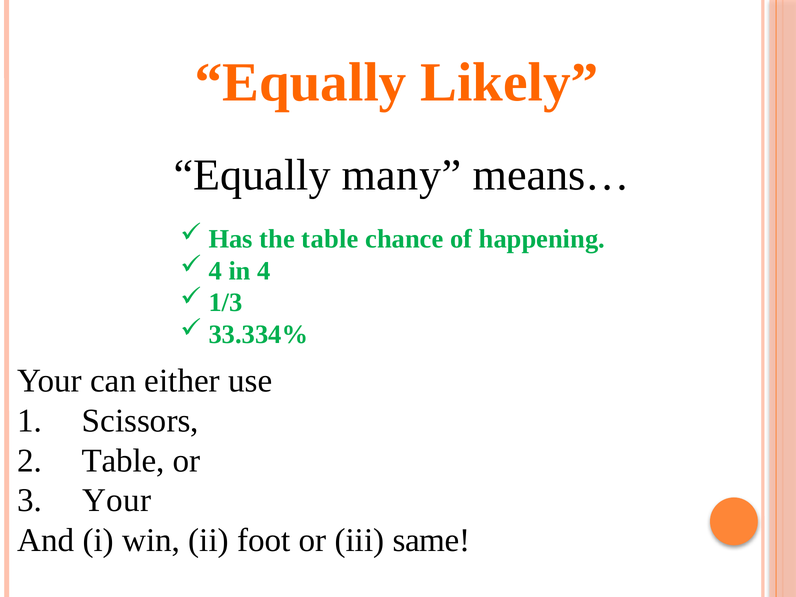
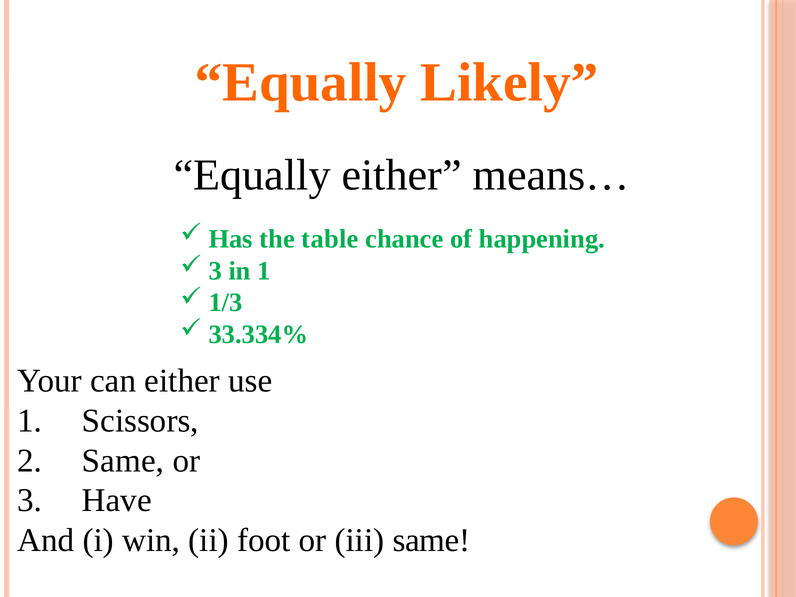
Equally many: many -> either
4 at (215, 271): 4 -> 3
in 4: 4 -> 1
Table at (123, 461): Table -> Same
3 Your: Your -> Have
